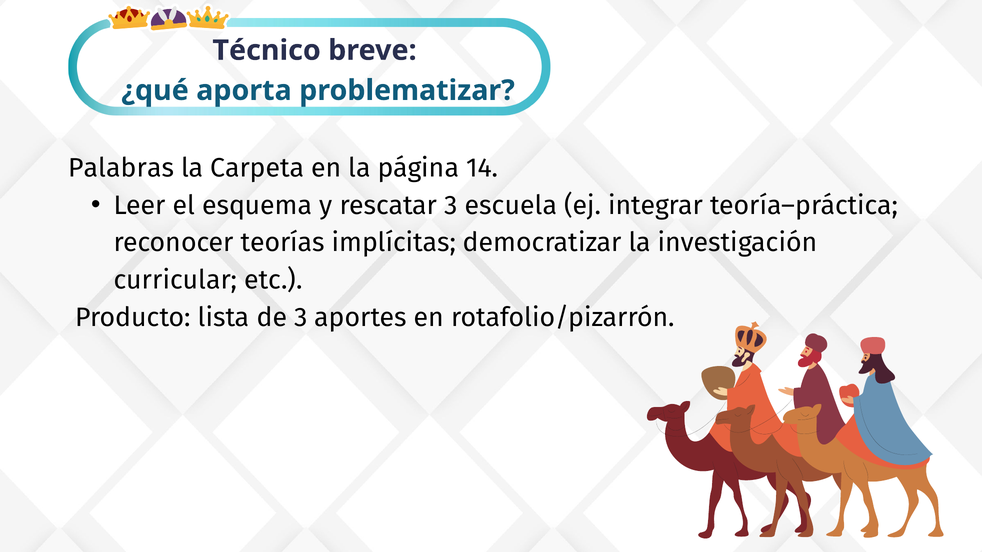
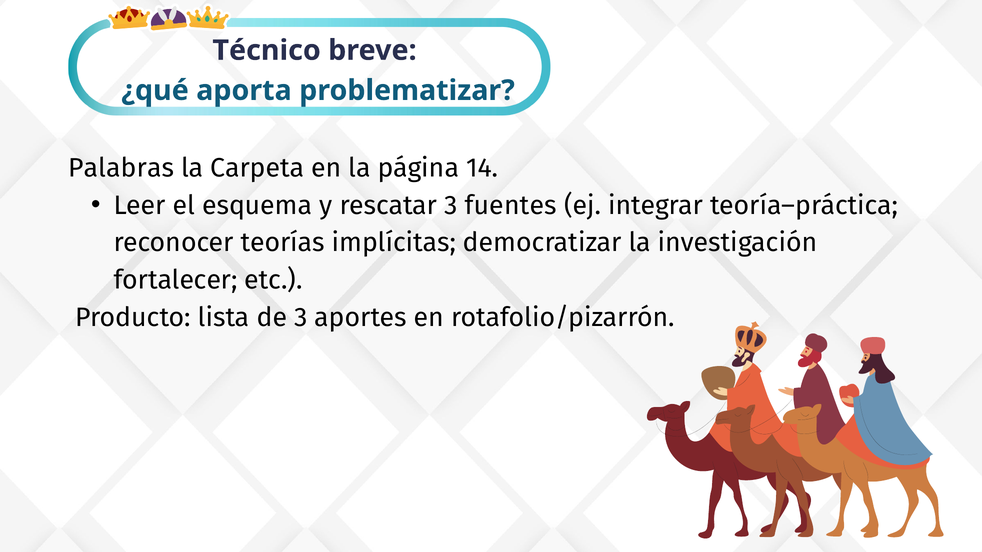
escuela: escuela -> fuentes
curricular: curricular -> fortalecer
